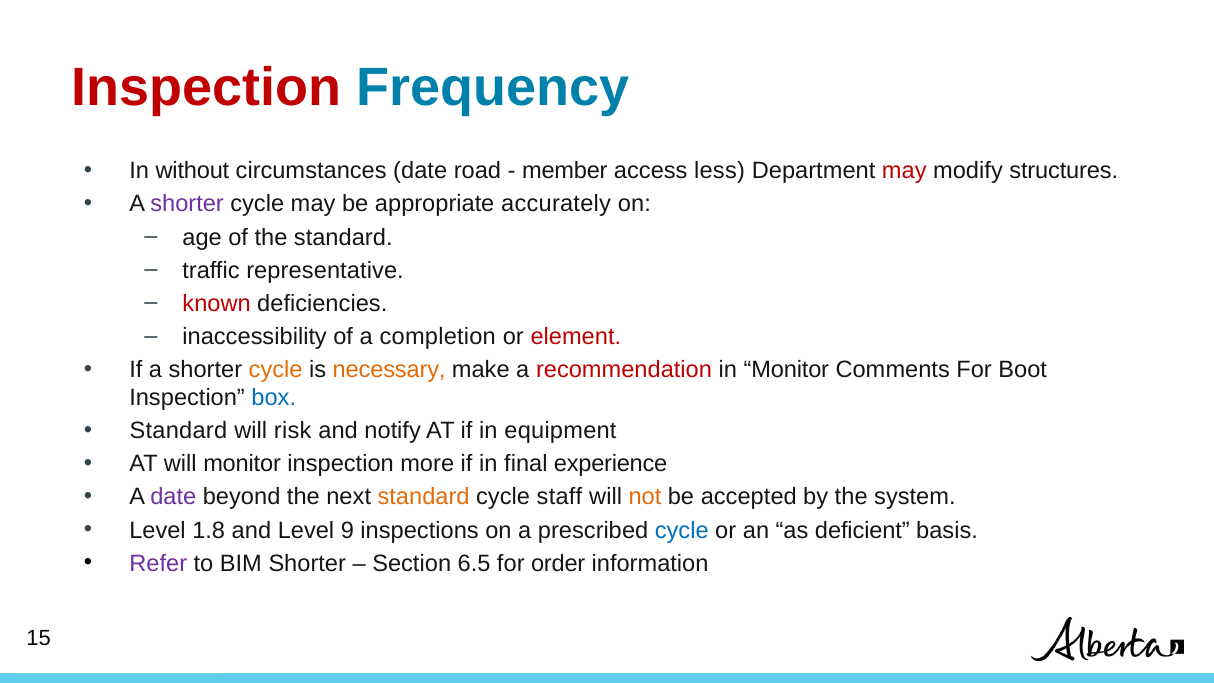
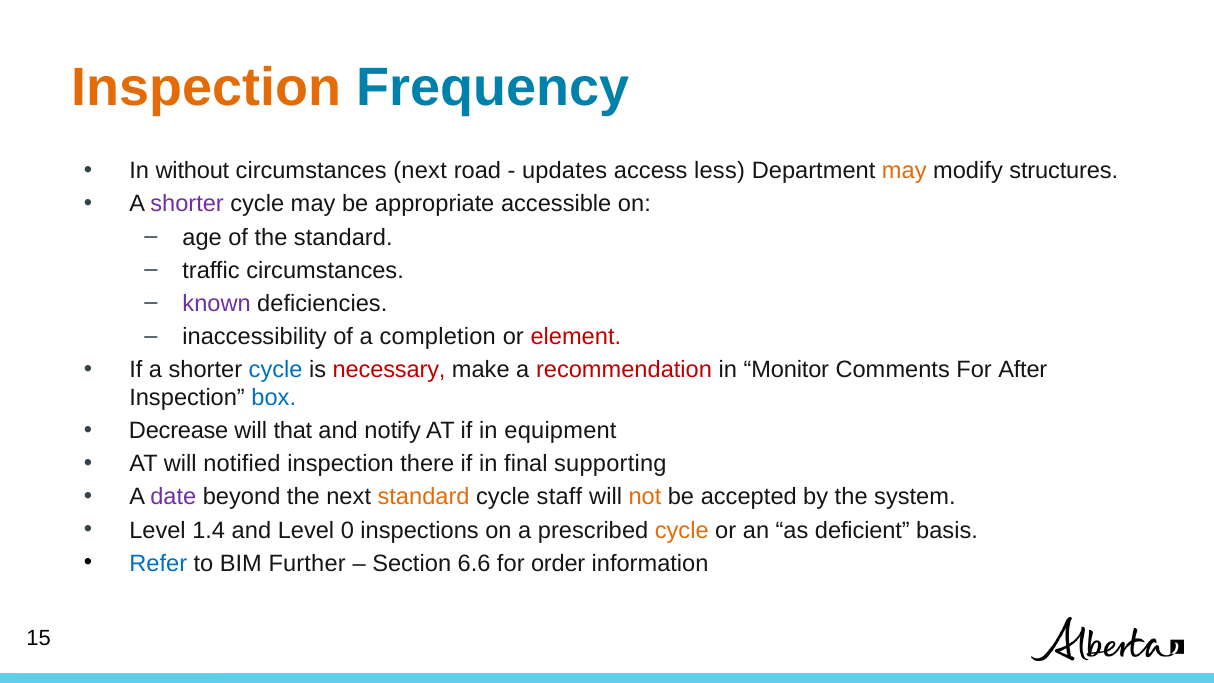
Inspection at (207, 87) colour: red -> orange
circumstances date: date -> next
member: member -> updates
may at (904, 171) colour: red -> orange
accurately: accurately -> accessible
traffic representative: representative -> circumstances
known colour: red -> purple
cycle at (276, 370) colour: orange -> blue
necessary colour: orange -> red
Boot: Boot -> After
Standard at (178, 431): Standard -> Decrease
risk: risk -> that
will monitor: monitor -> notified
more: more -> there
experience: experience -> supporting
1.8: 1.8 -> 1.4
9: 9 -> 0
cycle at (682, 530) colour: blue -> orange
Refer colour: purple -> blue
BIM Shorter: Shorter -> Further
6.5: 6.5 -> 6.6
